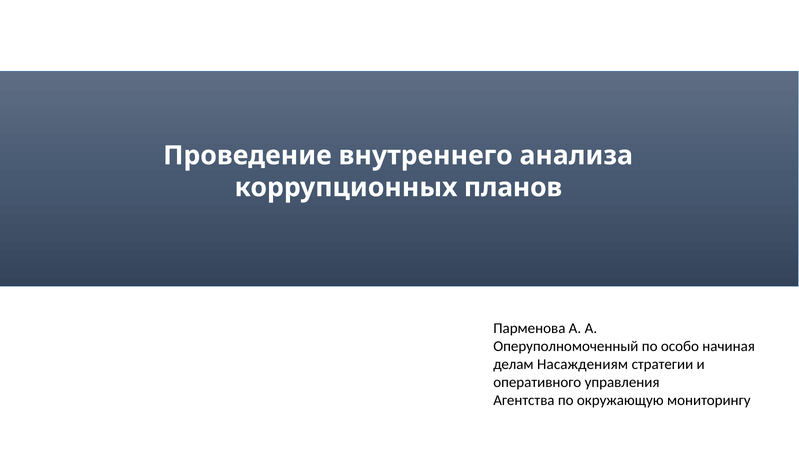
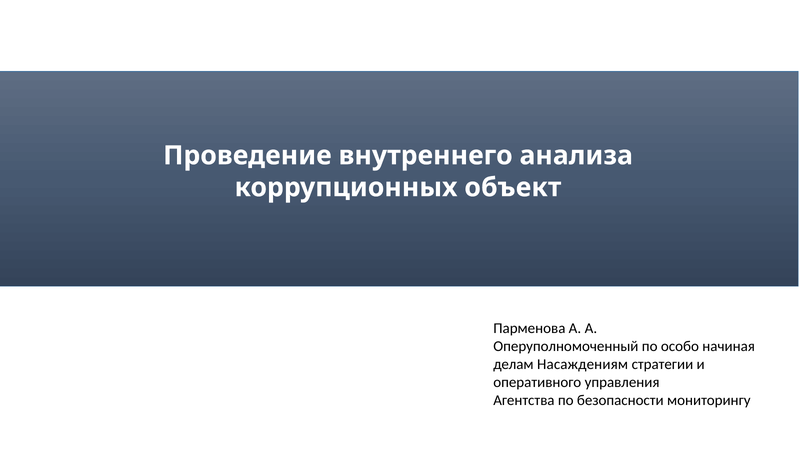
планов: планов -> объект
окружающую: окружающую -> безопасности
